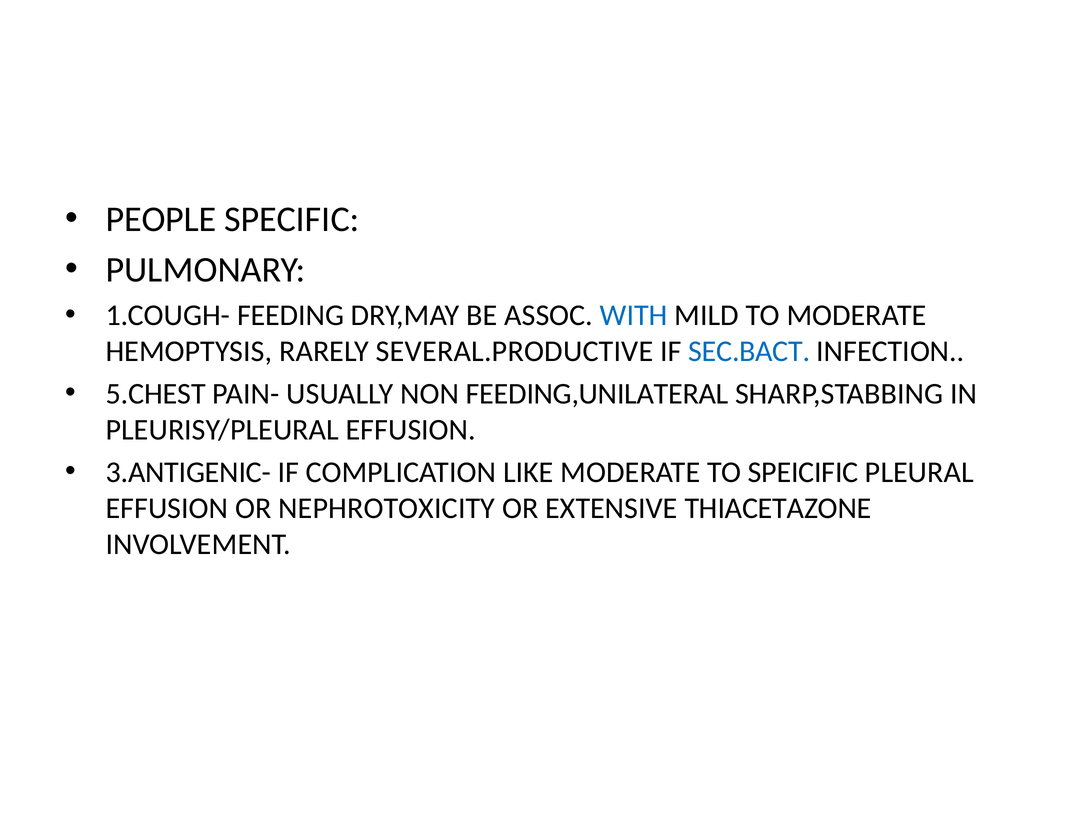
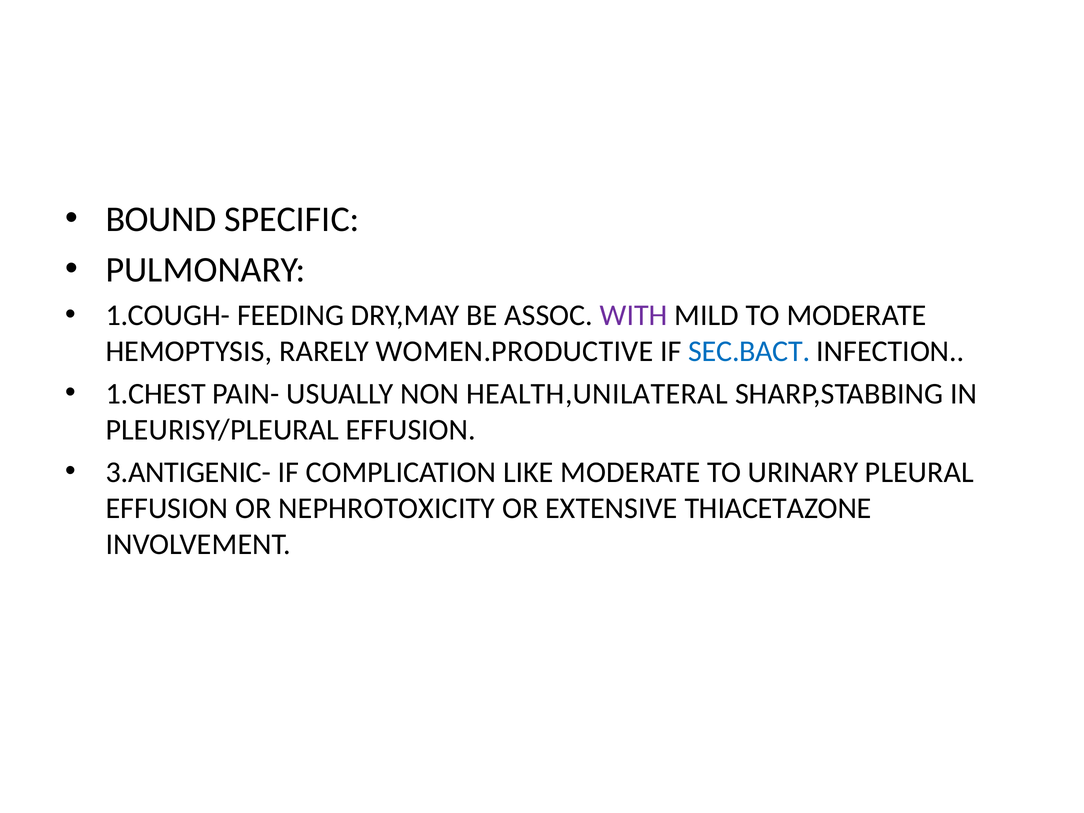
PEOPLE: PEOPLE -> BOUND
WITH colour: blue -> purple
SEVERAL.PRODUCTIVE: SEVERAL.PRODUCTIVE -> WOMEN.PRODUCTIVE
5.CHEST: 5.CHEST -> 1.CHEST
FEEDING,UNILATERAL: FEEDING,UNILATERAL -> HEALTH,UNILATERAL
SPEICIFIC: SPEICIFIC -> URINARY
